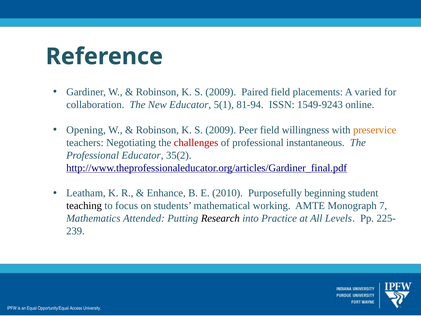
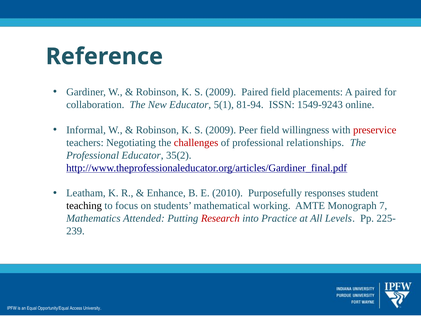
A varied: varied -> paired
Opening: Opening -> Informal
preservice colour: orange -> red
instantaneous: instantaneous -> relationships
beginning: beginning -> responses
Research colour: black -> red
